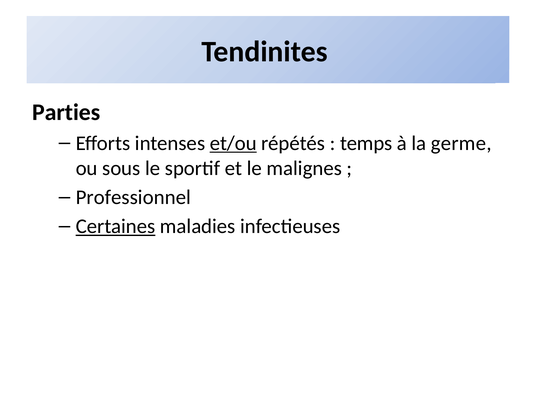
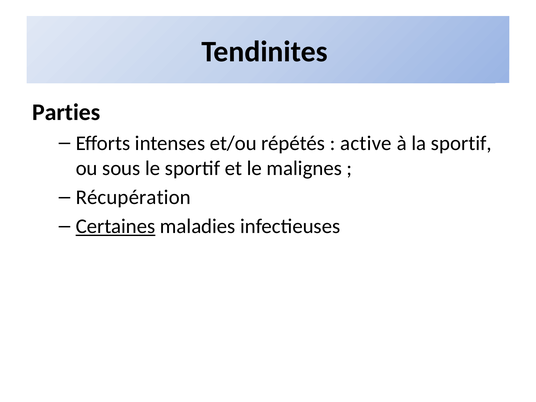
et/ou underline: present -> none
temps: temps -> active
la germe: germe -> sportif
Professionnel: Professionnel -> Récupération
